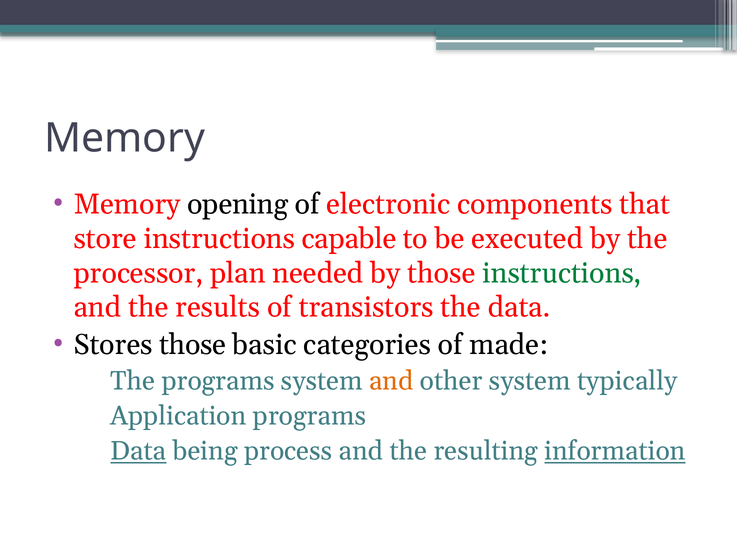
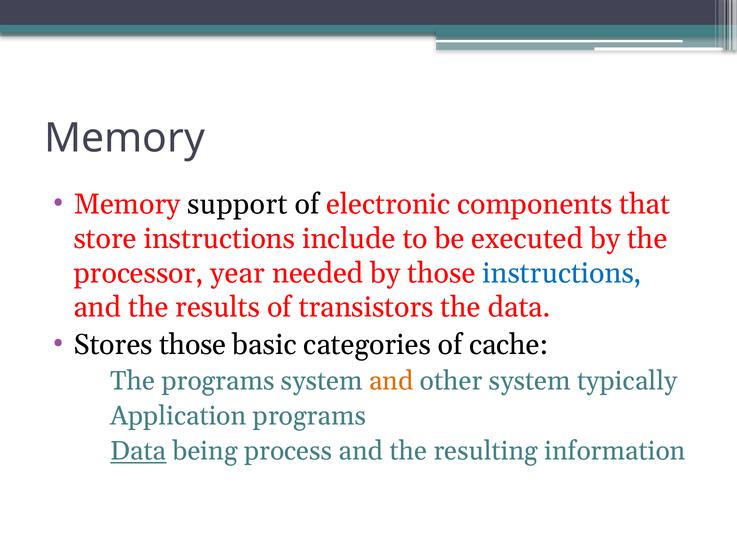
opening: opening -> support
capable: capable -> include
plan: plan -> year
instructions at (562, 273) colour: green -> blue
made: made -> cache
information underline: present -> none
